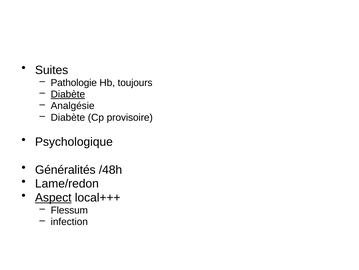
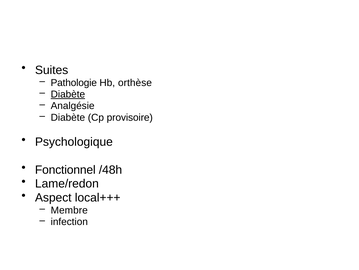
toujours: toujours -> orthèse
Généralités: Généralités -> Fonctionnel
Aspect underline: present -> none
Flessum: Flessum -> Membre
